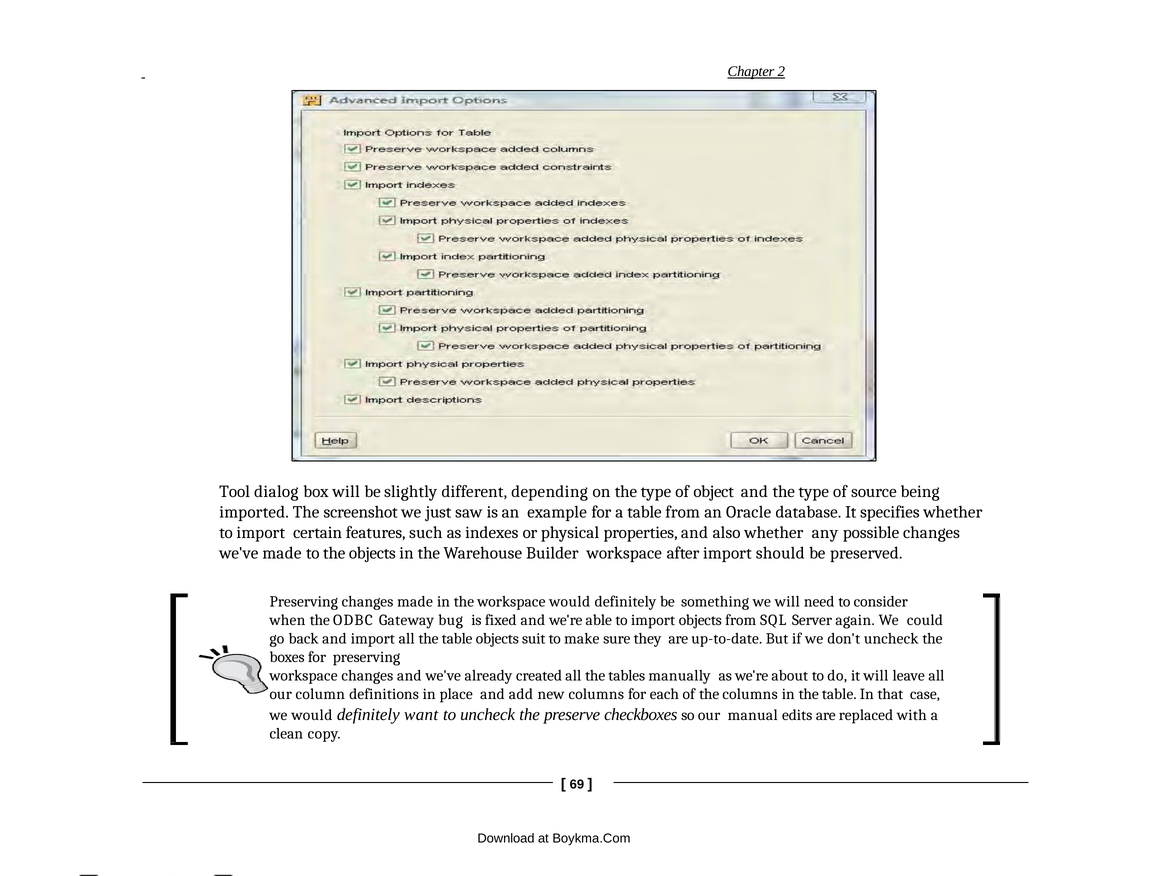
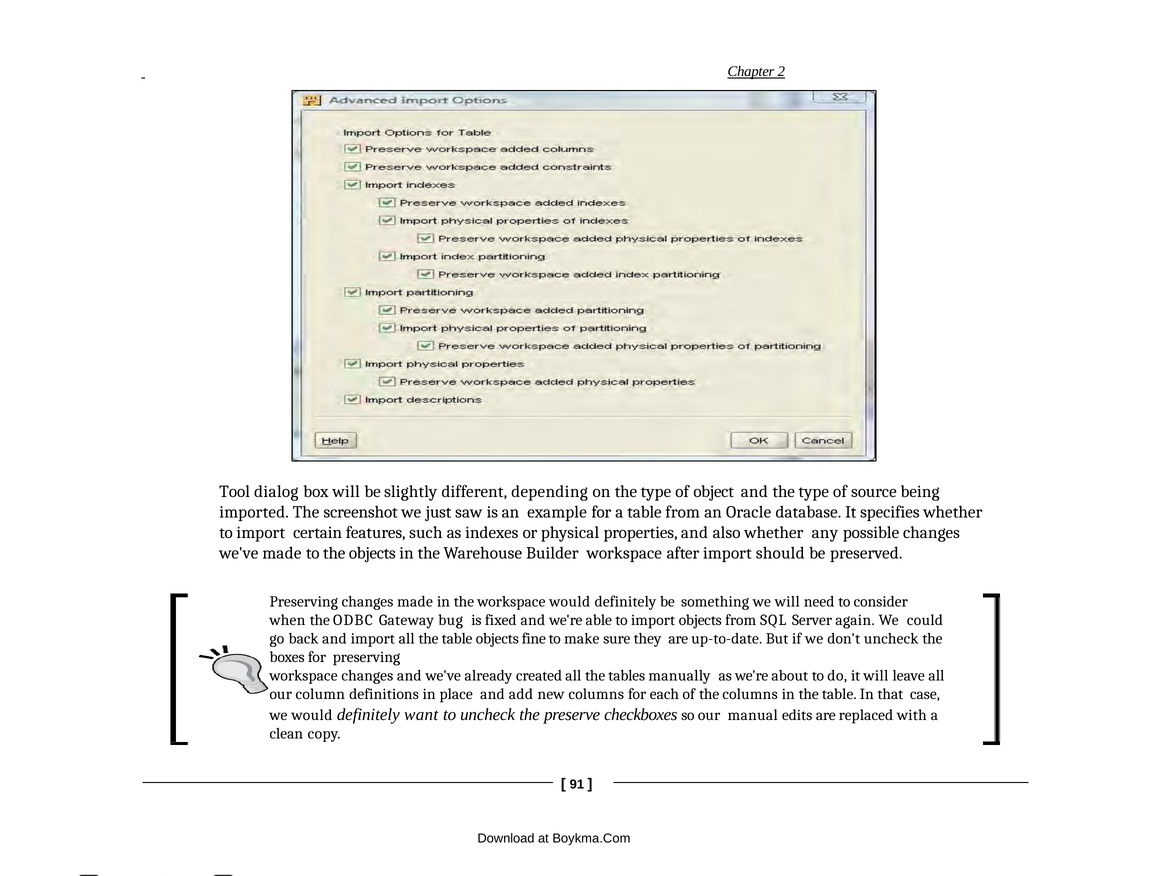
suit: suit -> fine
69: 69 -> 91
